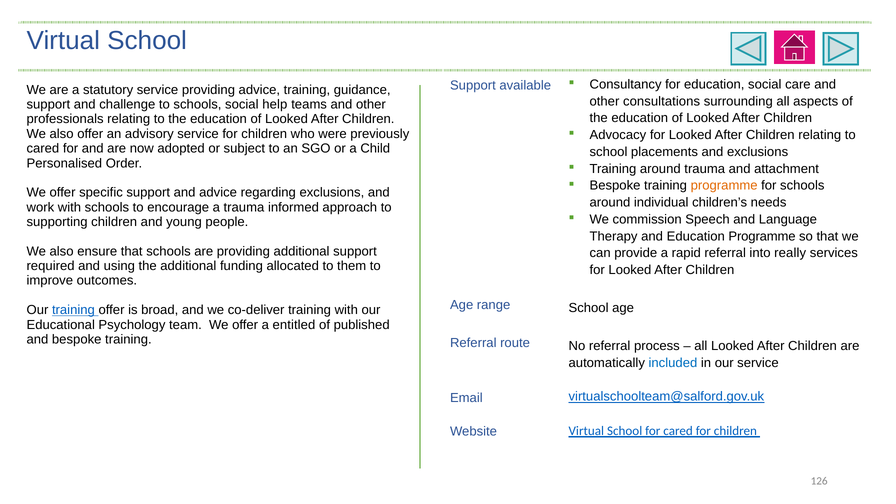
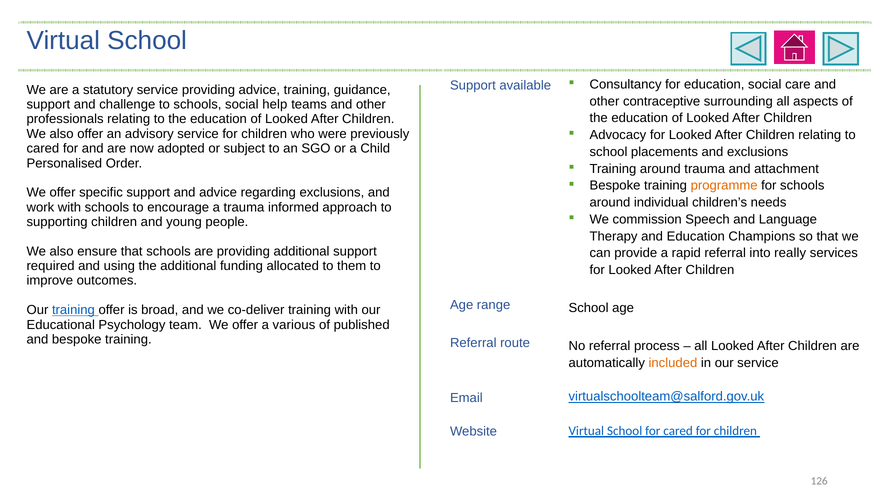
consultations: consultations -> contraceptive
Education Programme: Programme -> Champions
entitled: entitled -> various
included colour: blue -> orange
